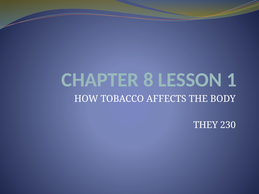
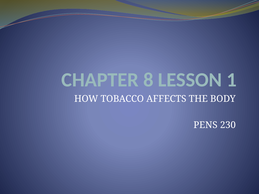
THEY: THEY -> PENS
